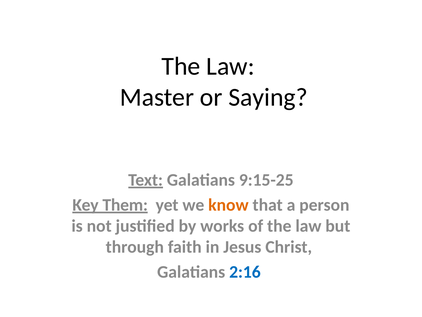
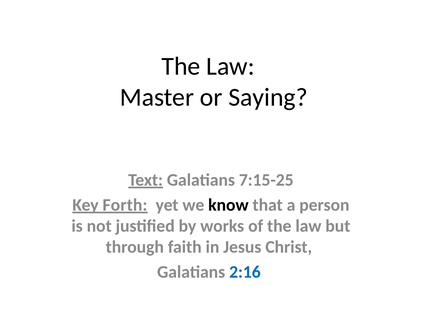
9:15-25: 9:15-25 -> 7:15-25
Them: Them -> Forth
know colour: orange -> black
